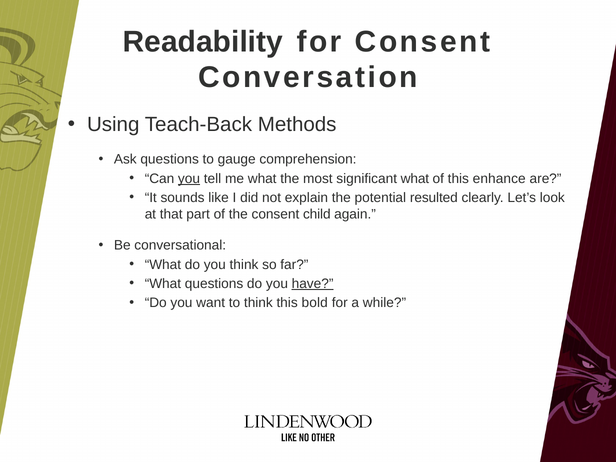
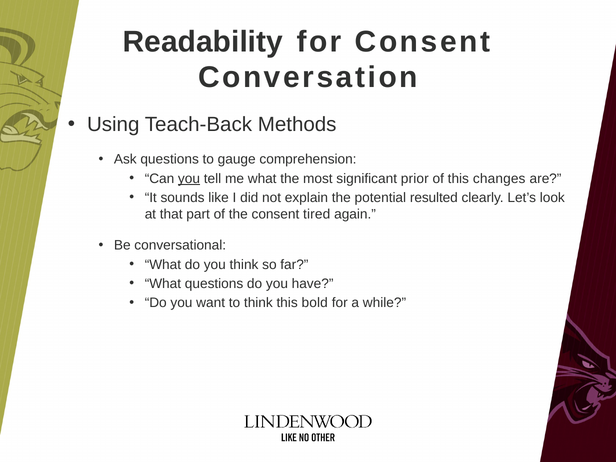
significant what: what -> prior
enhance: enhance -> changes
child: child -> tired
have underline: present -> none
